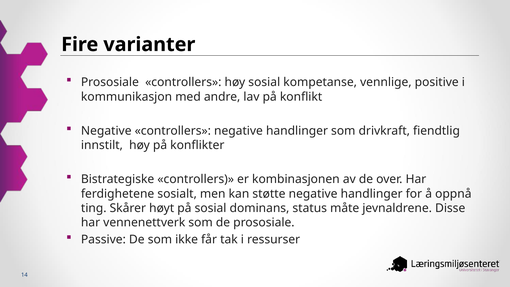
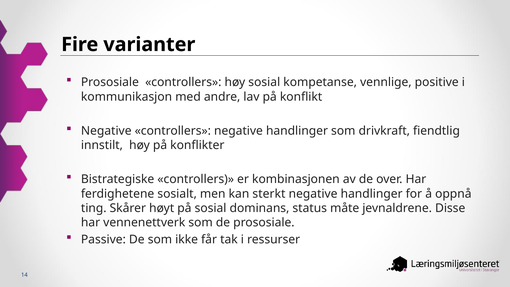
støtte: støtte -> sterkt
